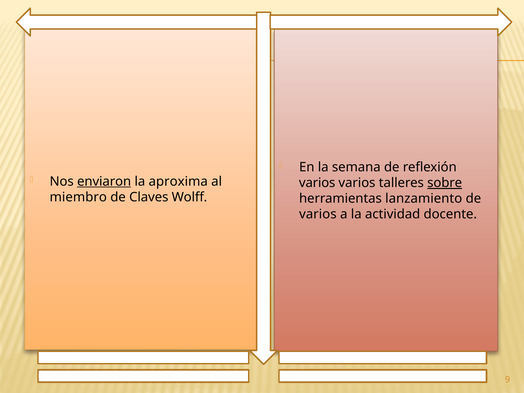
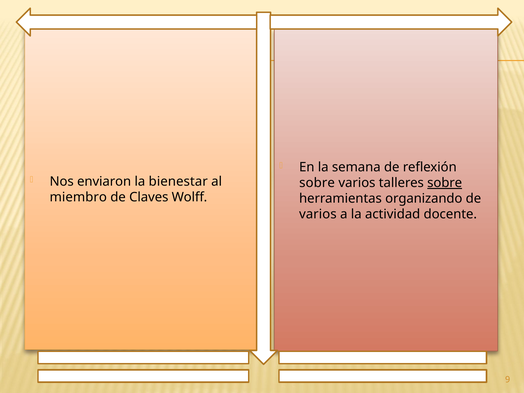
enviaron underline: present -> none
aproxima: aproxima -> bienestar
varios at (317, 183): varios -> sobre
lanzamiento: lanzamiento -> organizando
